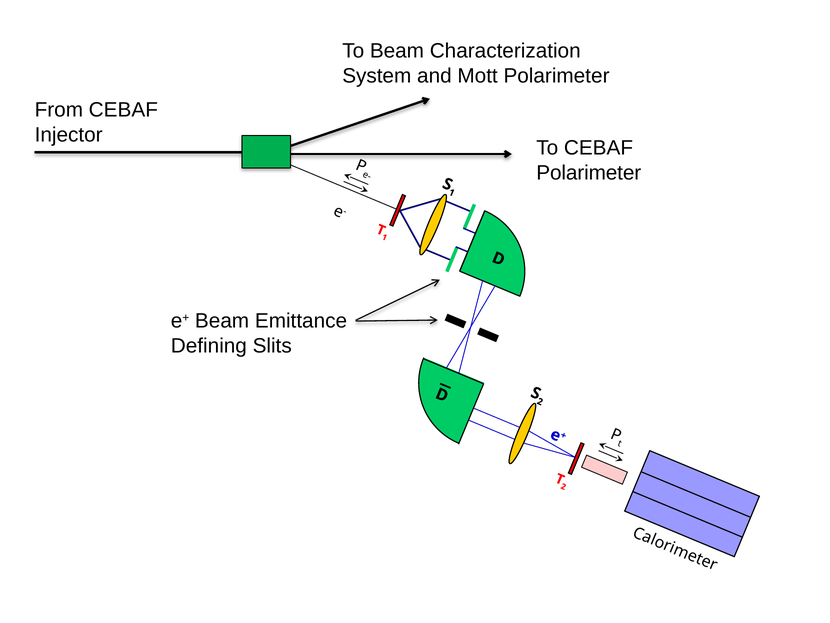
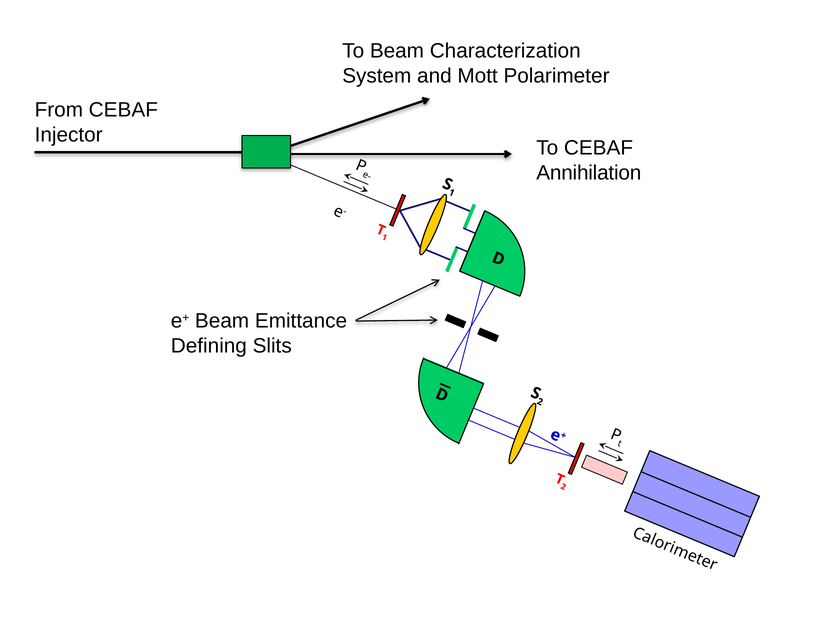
Polarimeter at (589, 173): Polarimeter -> Annihilation
